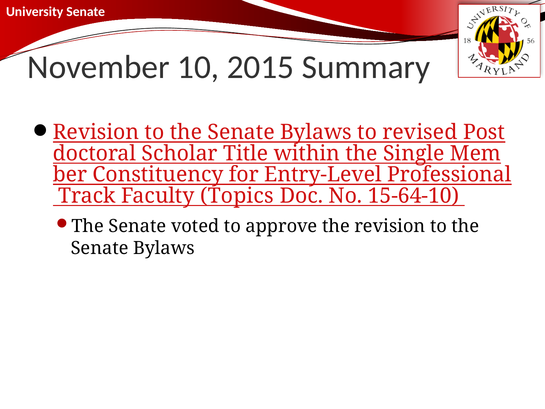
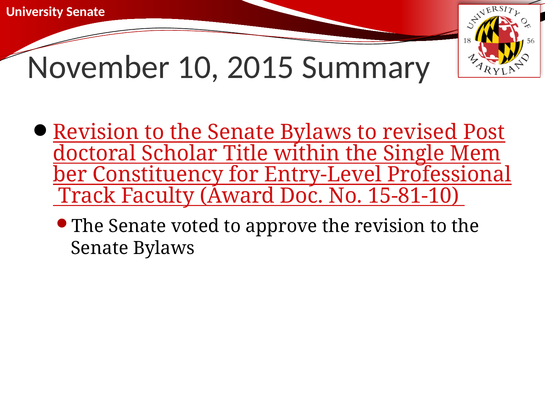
Topics: Topics -> Award
15-64-10: 15-64-10 -> 15-81-10
